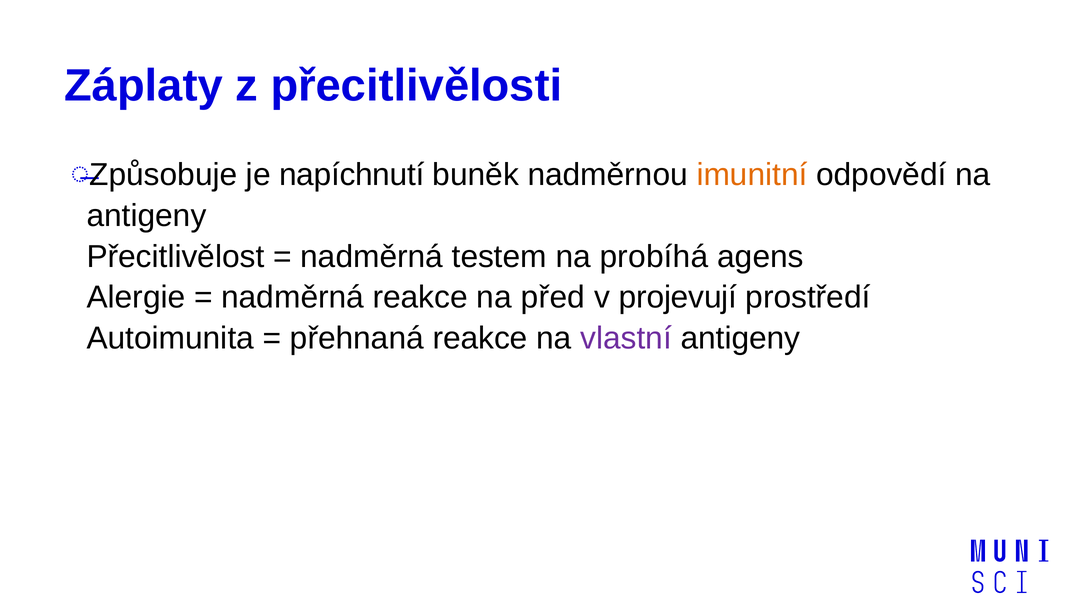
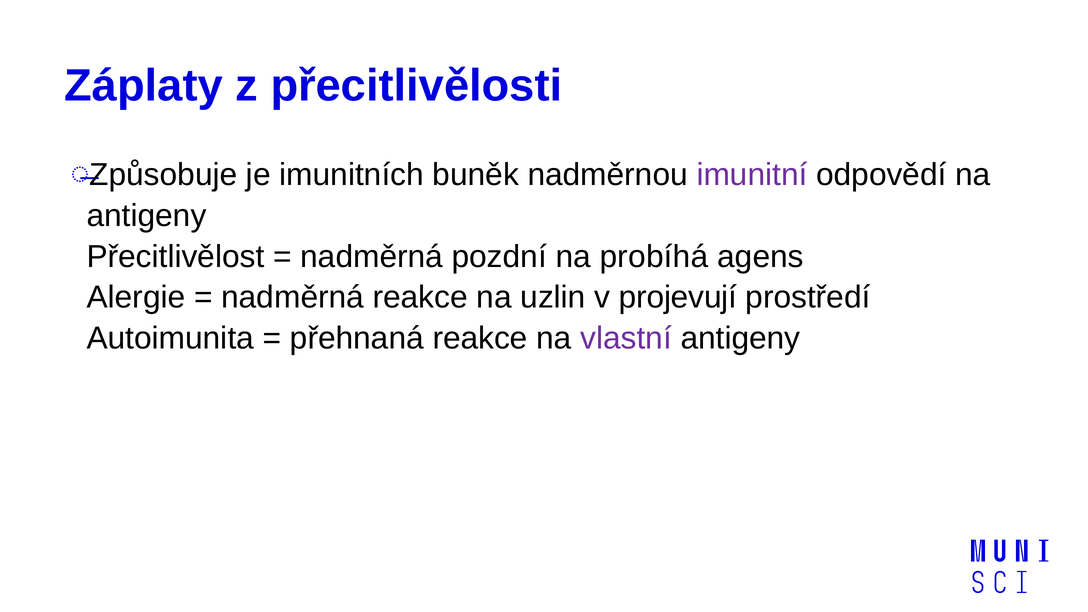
napíchnutí: napíchnutí -> imunitních
imunitní colour: orange -> purple
testem: testem -> pozdní
před: před -> uzlin
